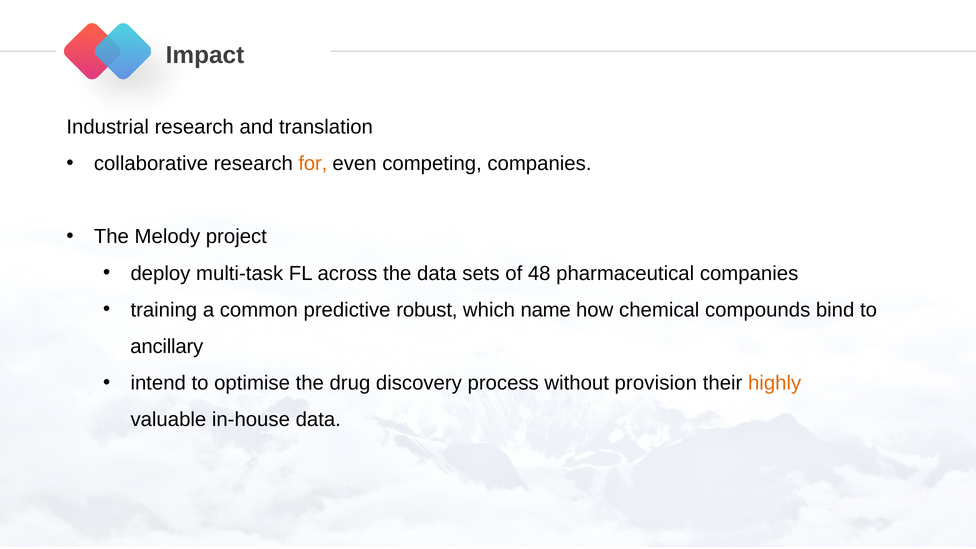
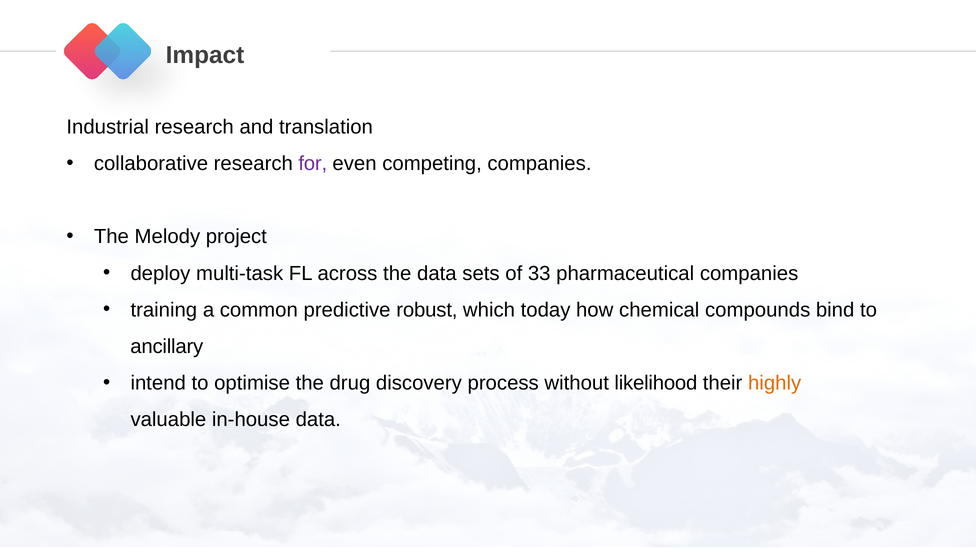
for colour: orange -> purple
48: 48 -> 33
name: name -> today
provision: provision -> likelihood
